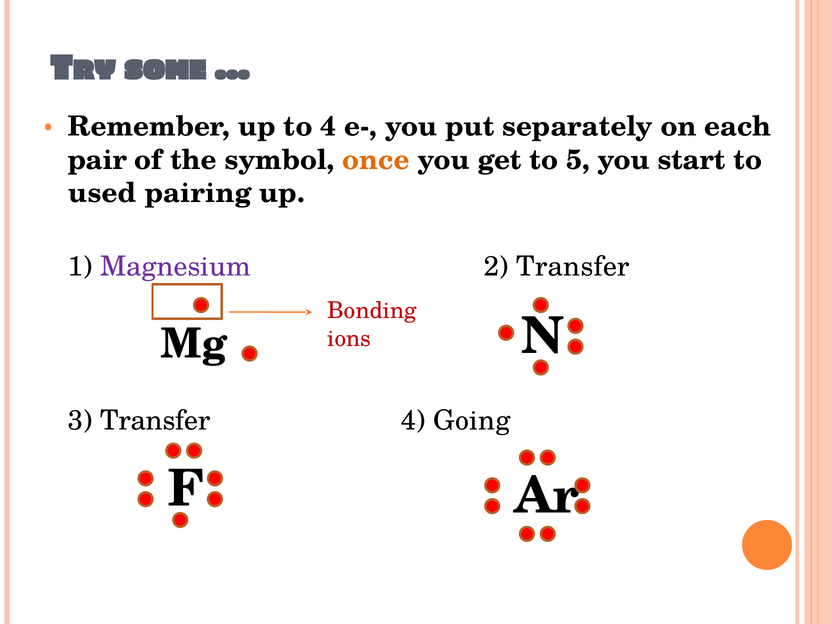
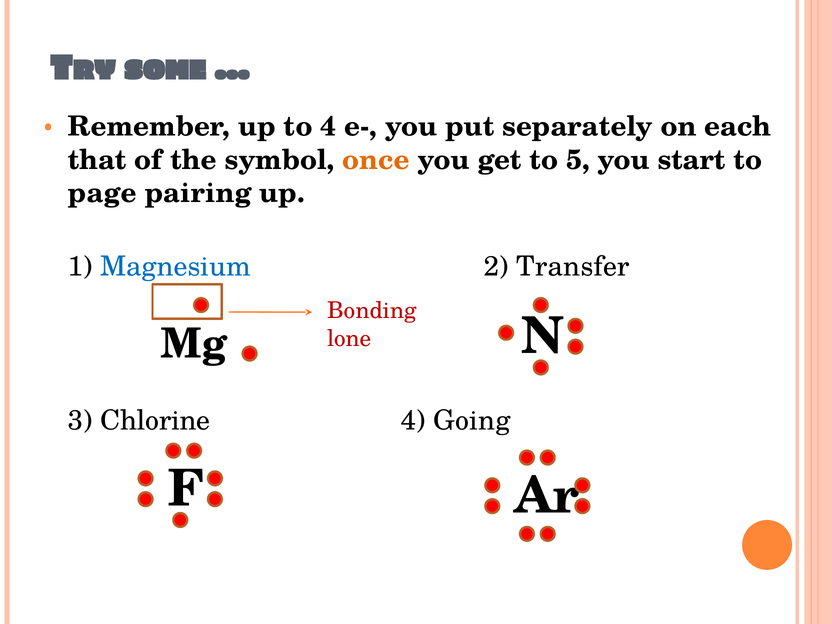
pair: pair -> that
used: used -> page
Magnesium colour: purple -> blue
ions: ions -> lone
3 Transfer: Transfer -> Chlorine
